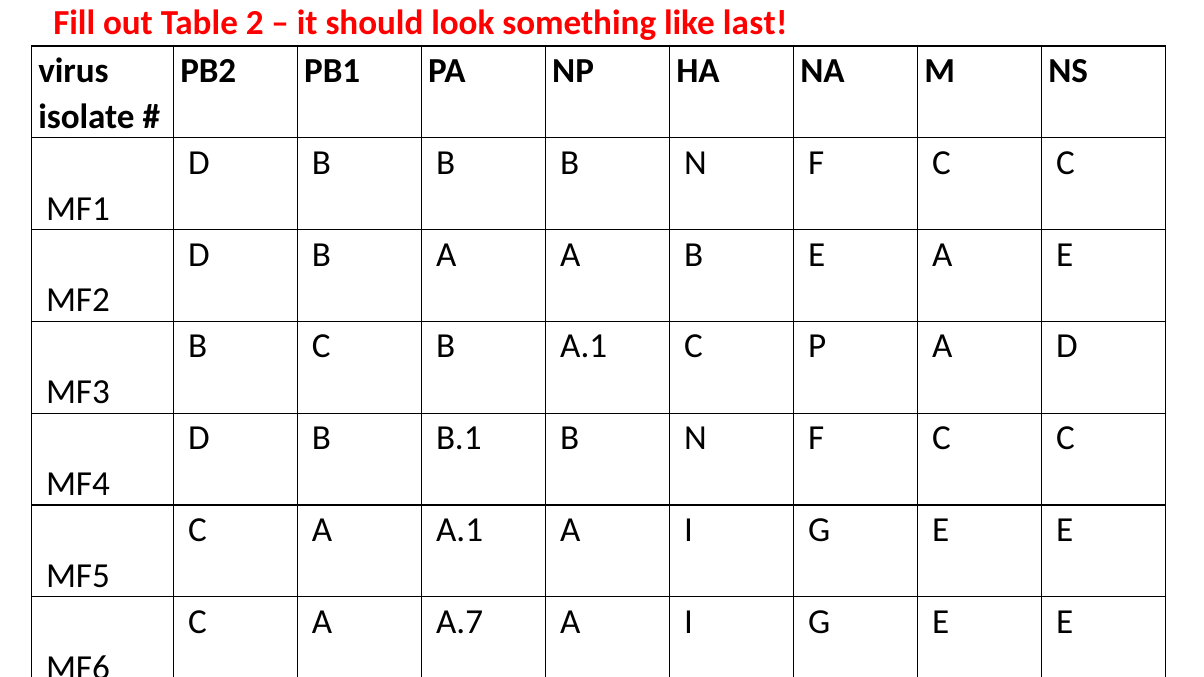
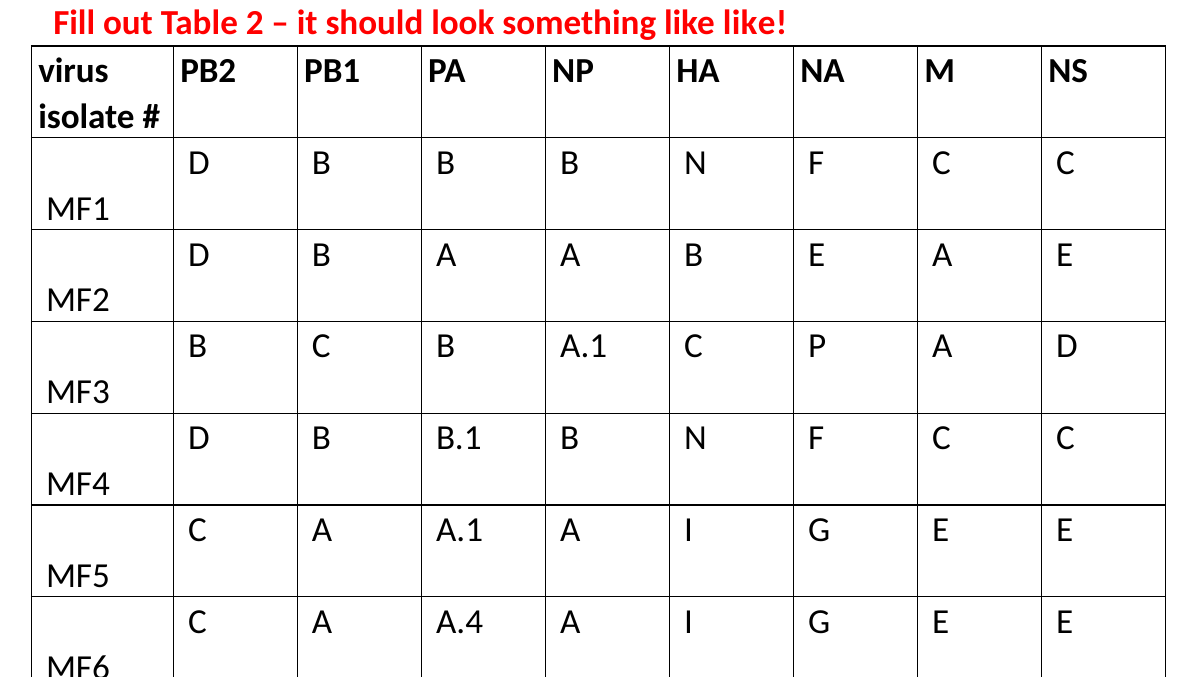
like last: last -> like
A.7: A.7 -> A.4
